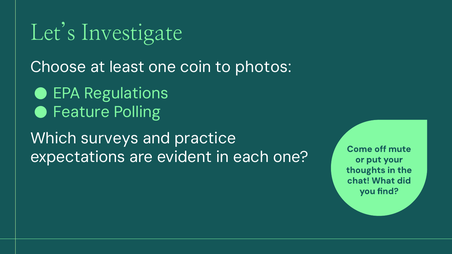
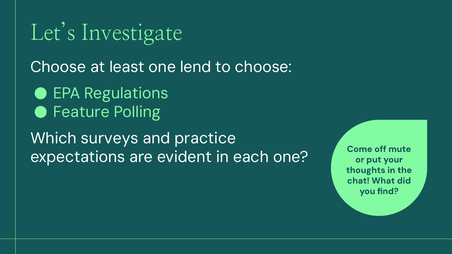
coin: coin -> lend
to photos: photos -> choose
